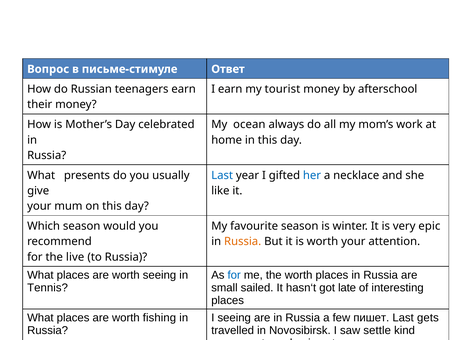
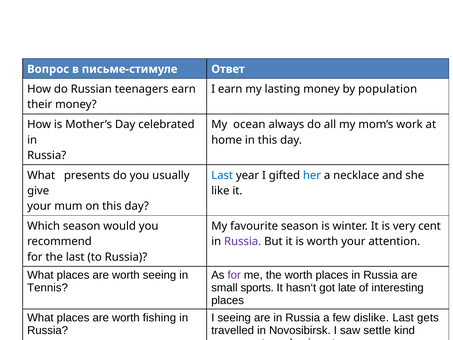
tourist: tourist -> lasting
afterschool: afterschool -> population
very epic: epic -> cent
Russia at (243, 241) colour: orange -> purple
the live: live -> last
for at (234, 275) colour: blue -> purple
sailed: sailed -> sports
пишет: пишет -> dislike
